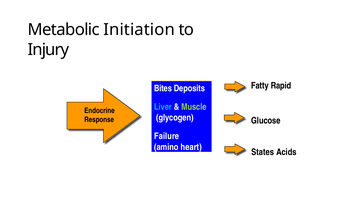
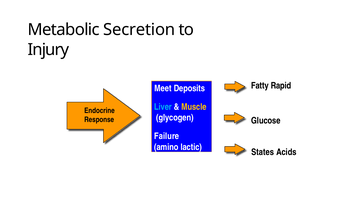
Initiation: Initiation -> Secretion
Bites: Bites -> Meet
Muscle colour: light green -> yellow
heart: heart -> lactic
